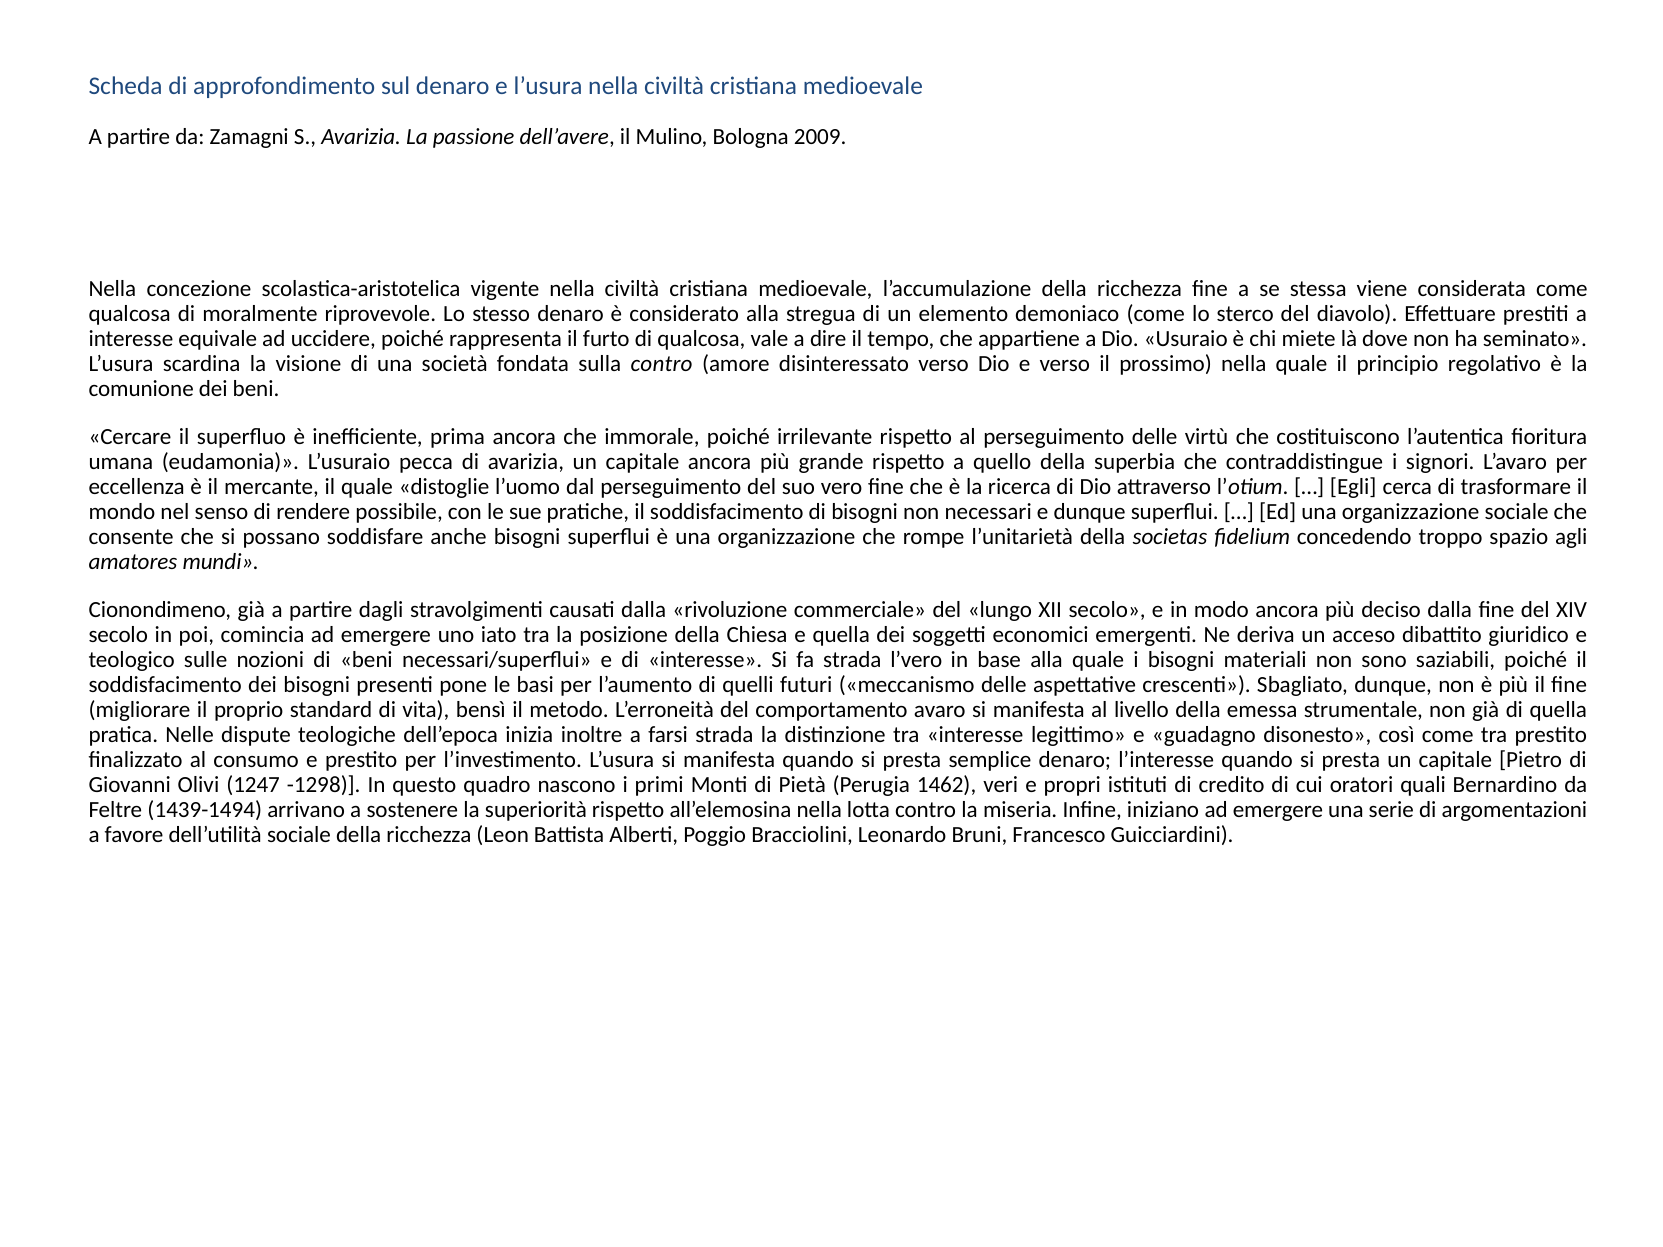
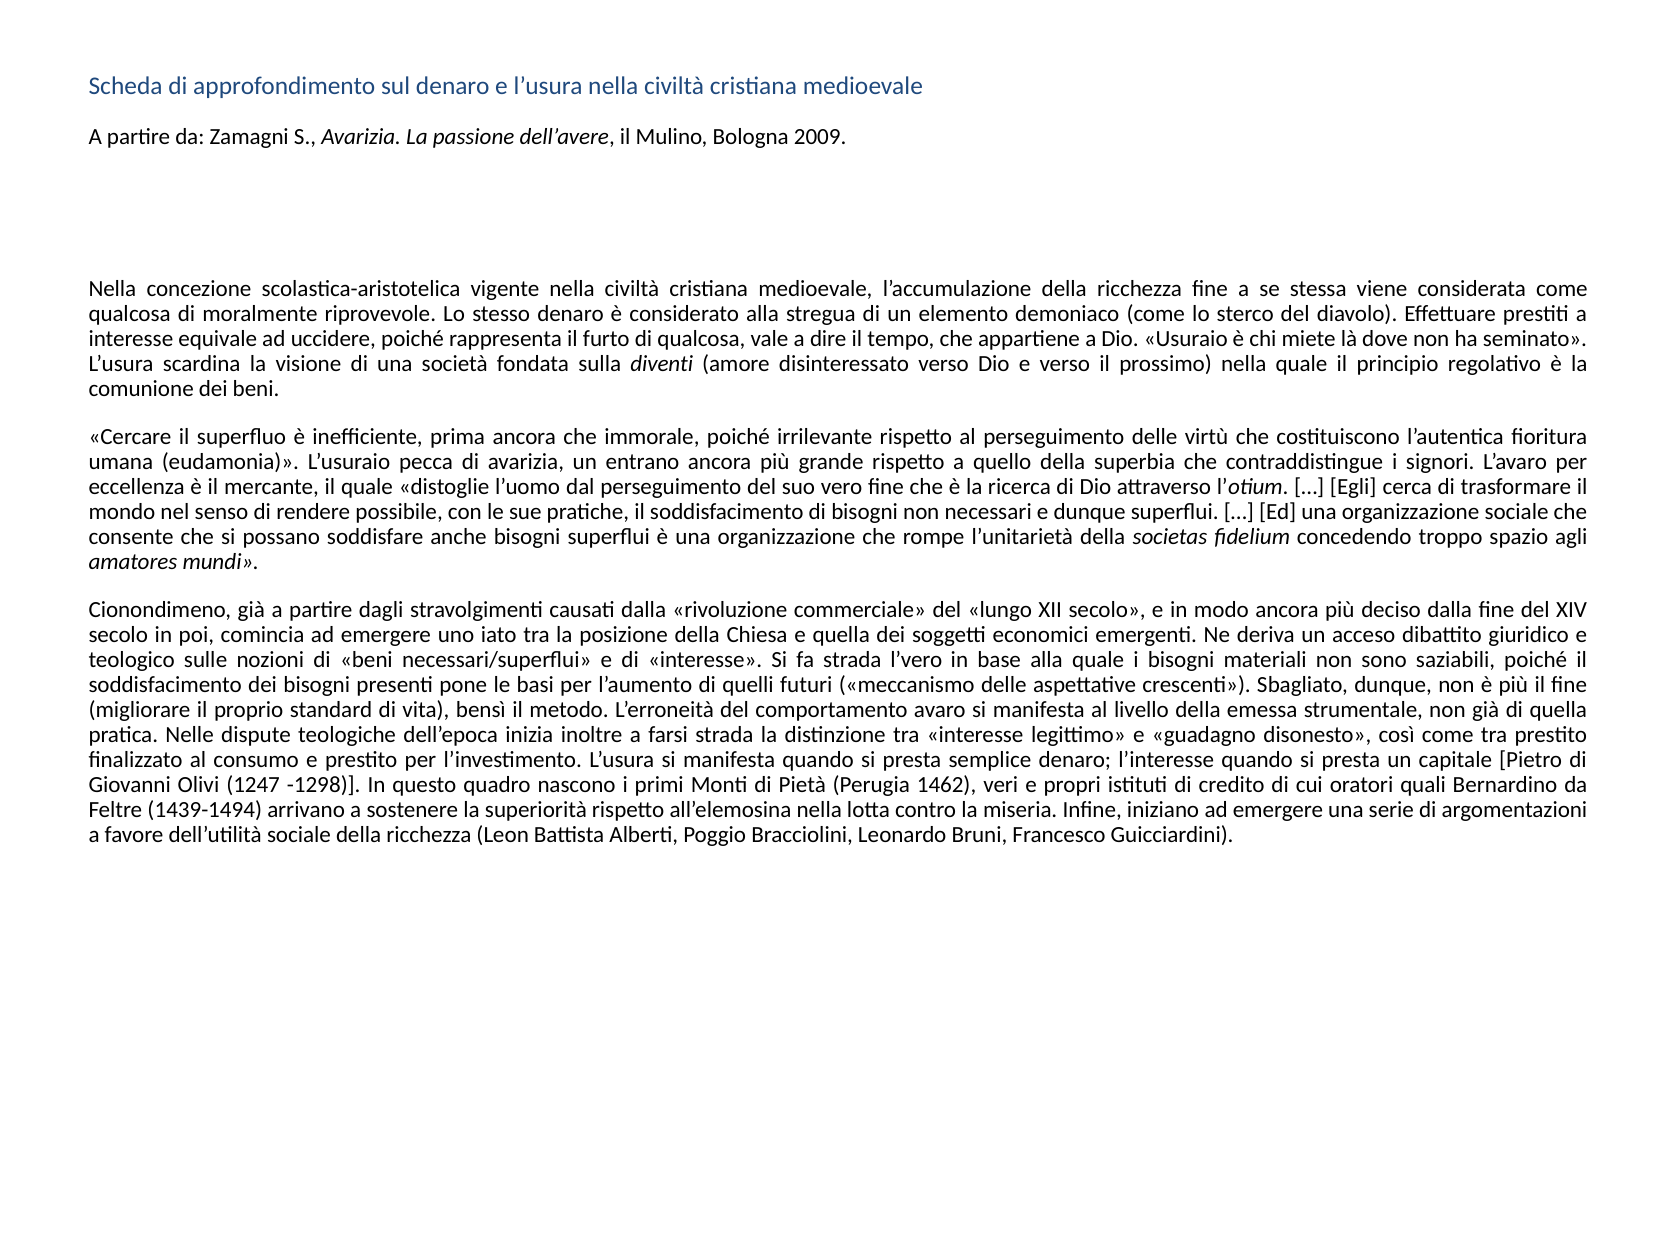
sulla contro: contro -> diventi
avarizia un capitale: capitale -> entrano
